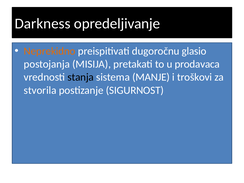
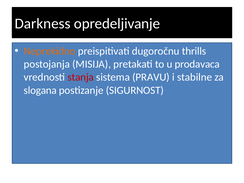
glasio: glasio -> thrills
stanja colour: black -> red
MANJE: MANJE -> PRAVU
troškovi: troškovi -> stabilne
stvorila: stvorila -> slogana
